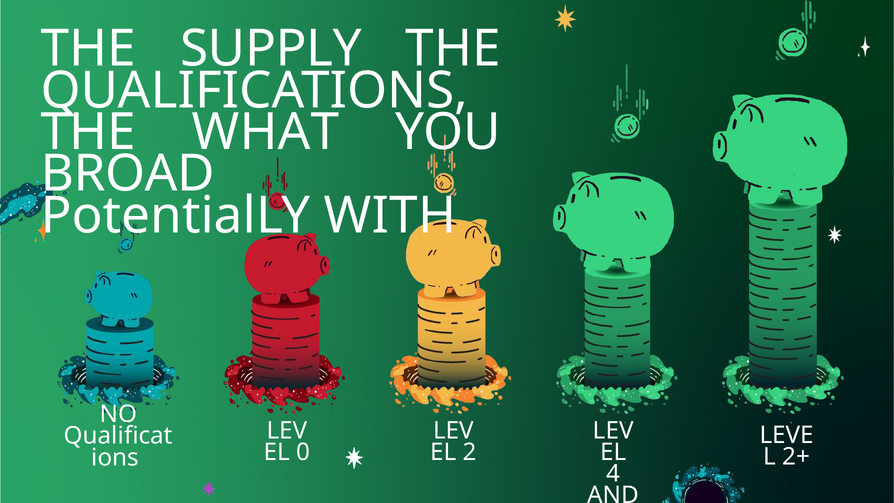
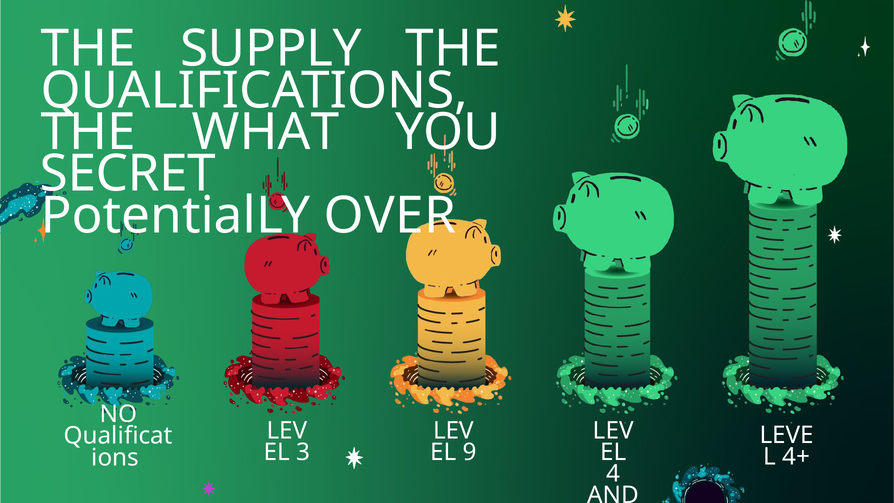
BROAD: BROAD -> SECRET
WITH: WITH -> OVER
0: 0 -> 3
2: 2 -> 9
2+: 2+ -> 4+
